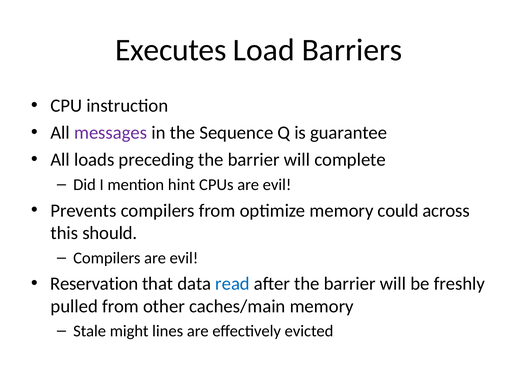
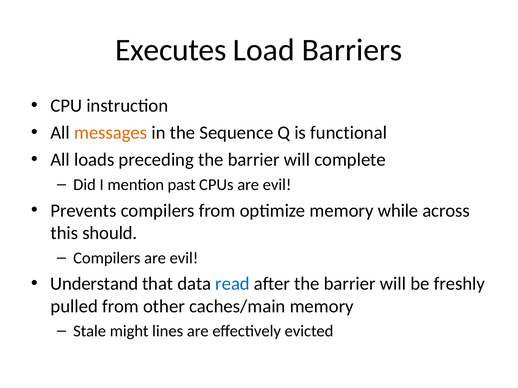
messages colour: purple -> orange
guarantee: guarantee -> functional
hint: hint -> past
could: could -> while
Reservation: Reservation -> Understand
